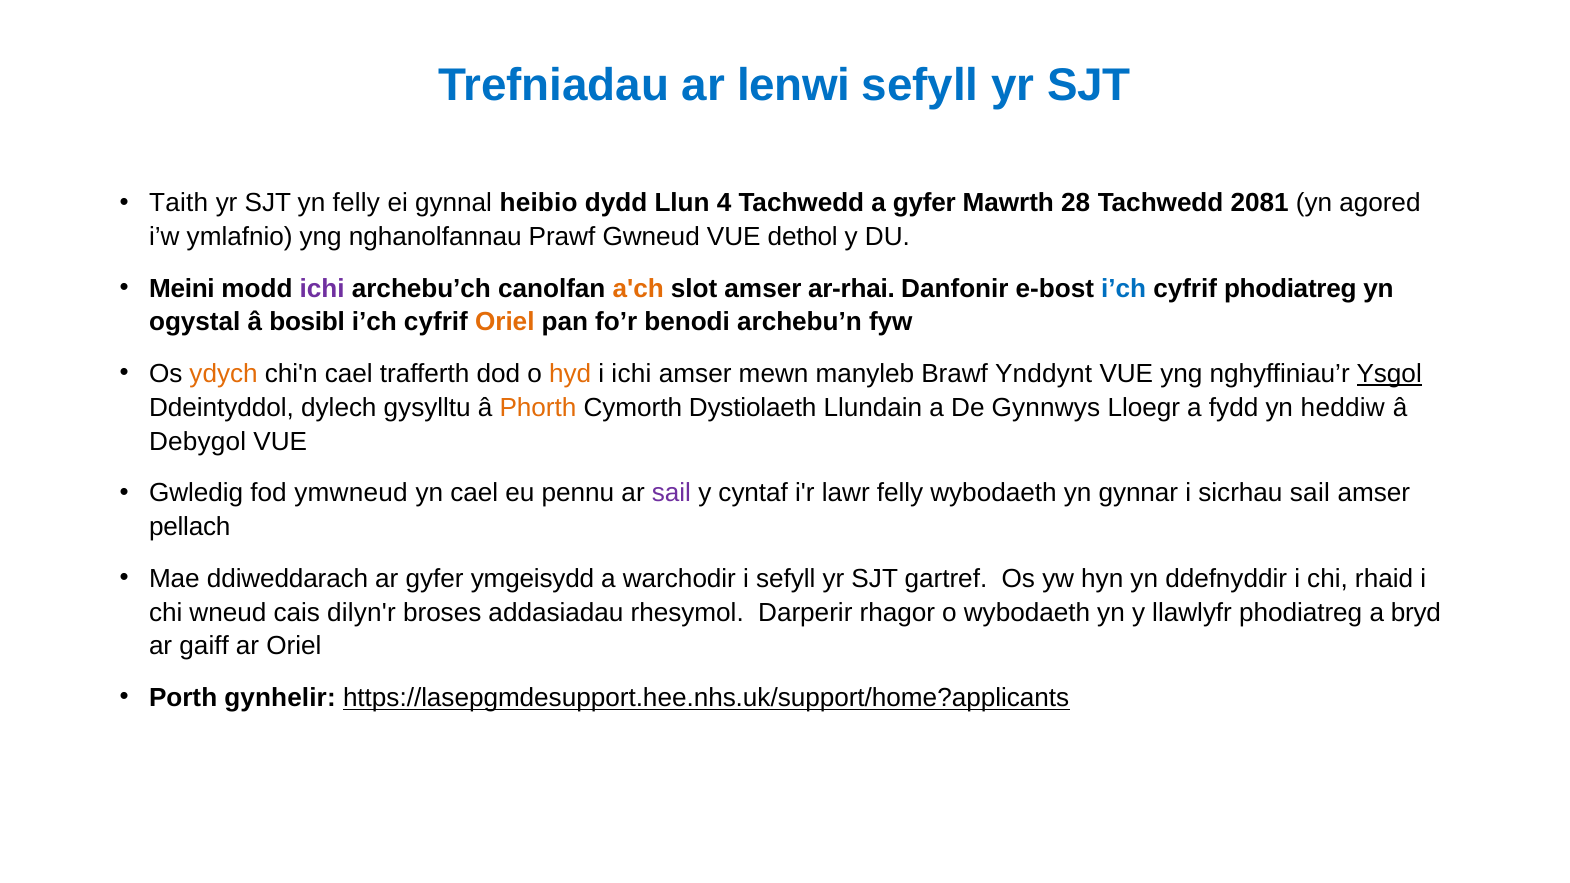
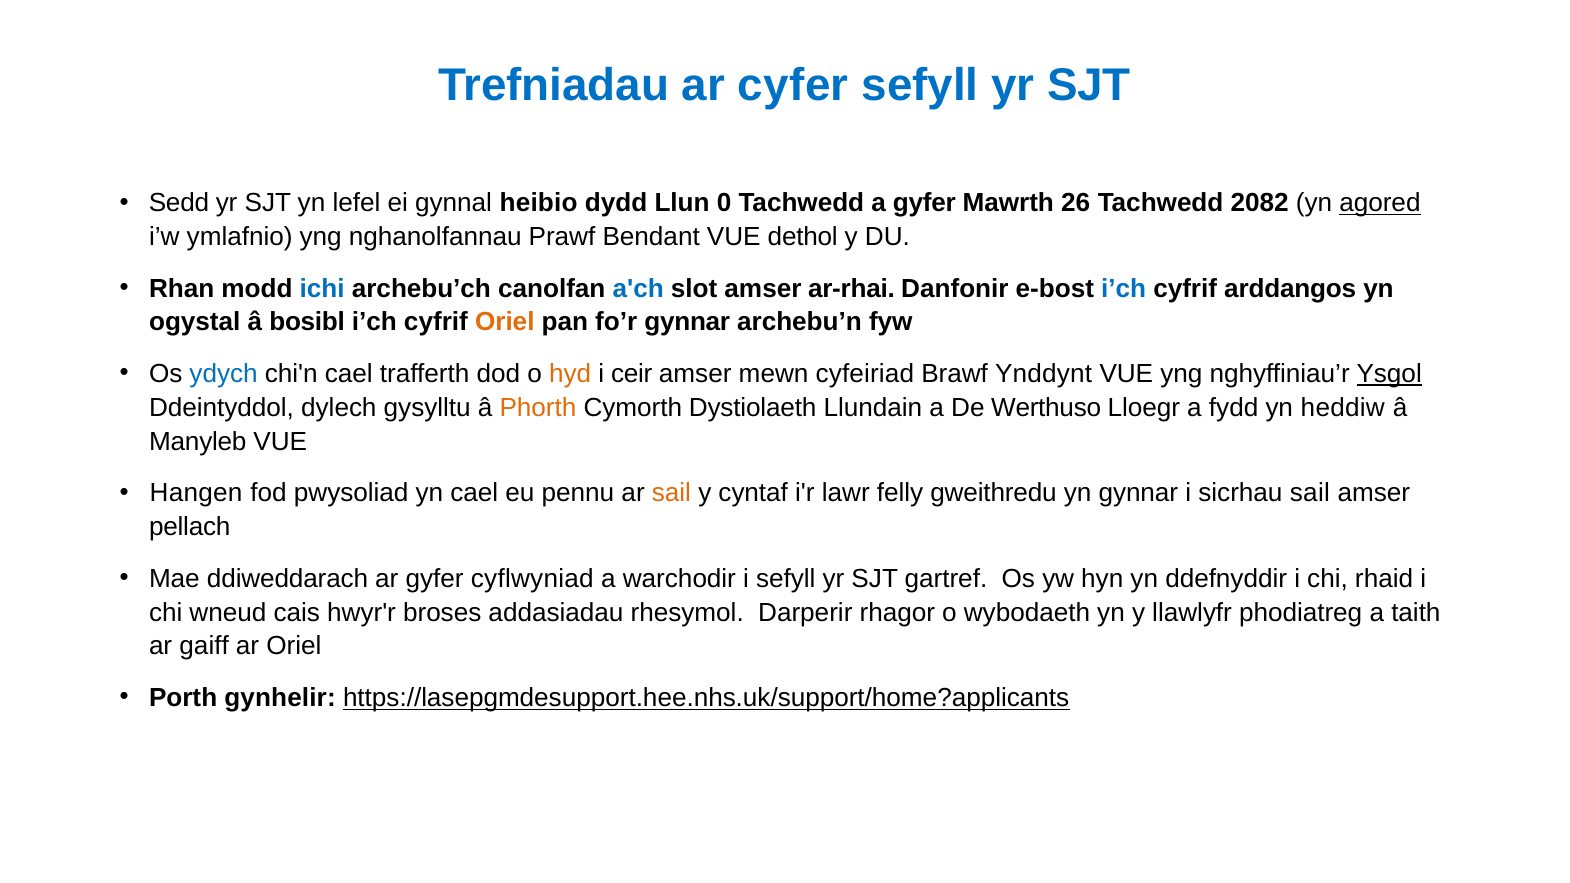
lenwi: lenwi -> cyfer
Taith: Taith -> Sedd
yn felly: felly -> lefel
4: 4 -> 0
28: 28 -> 26
2081: 2081 -> 2082
agored underline: none -> present
Gwneud: Gwneud -> Bendant
Meini: Meini -> Rhan
ichi at (322, 289) colour: purple -> blue
a'ch colour: orange -> blue
cyfrif phodiatreg: phodiatreg -> arddangos
fo’r benodi: benodi -> gynnar
ydych colour: orange -> blue
i ichi: ichi -> ceir
manyleb: manyleb -> cyfeiriad
Gynnwys: Gynnwys -> Werthuso
Debygol: Debygol -> Manyleb
Gwledig: Gwledig -> Hangen
ymwneud: ymwneud -> pwysoliad
sail at (671, 493) colour: purple -> orange
felly wybodaeth: wybodaeth -> gweithredu
ymgeisydd: ymgeisydd -> cyflwyniad
dilyn'r: dilyn'r -> hwyr'r
bryd: bryd -> taith
